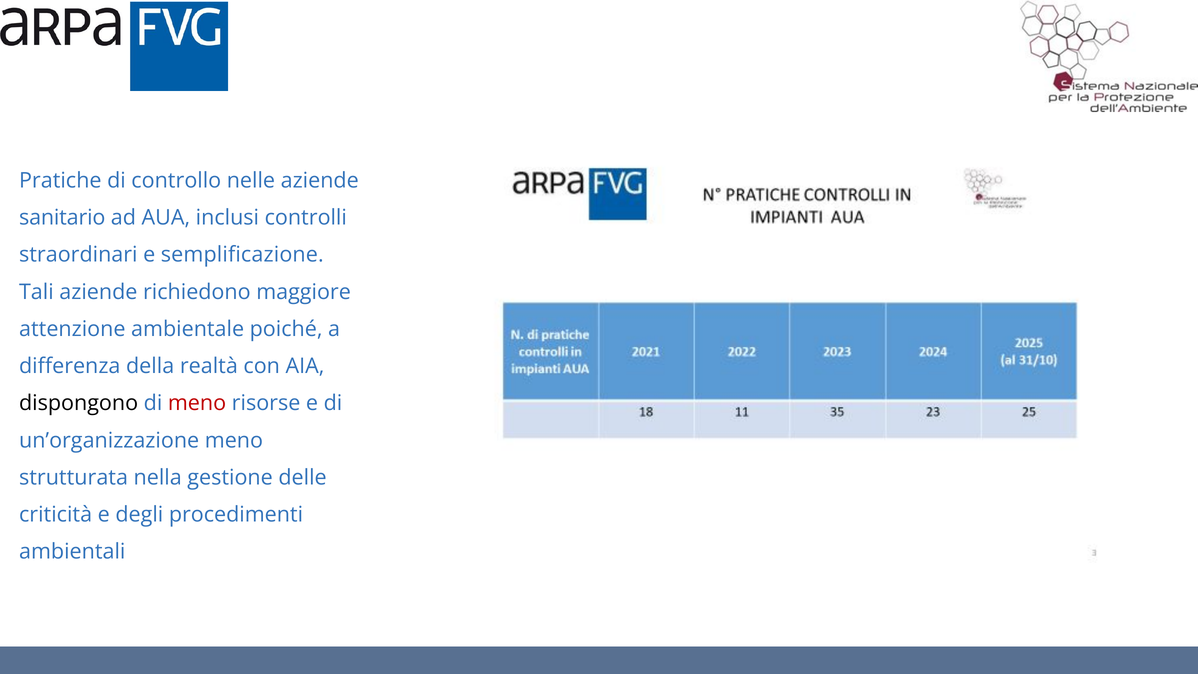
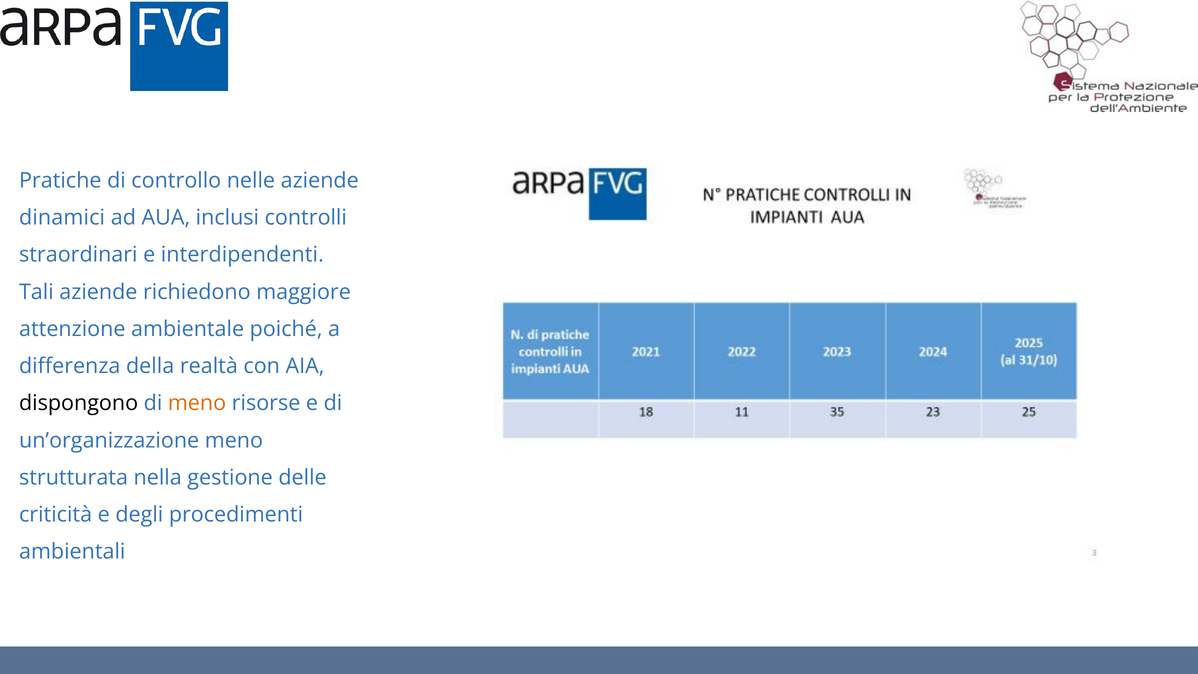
sanitario: sanitario -> dinamici
semplificazione: semplificazione -> interdipendenti
meno at (197, 403) colour: red -> orange
